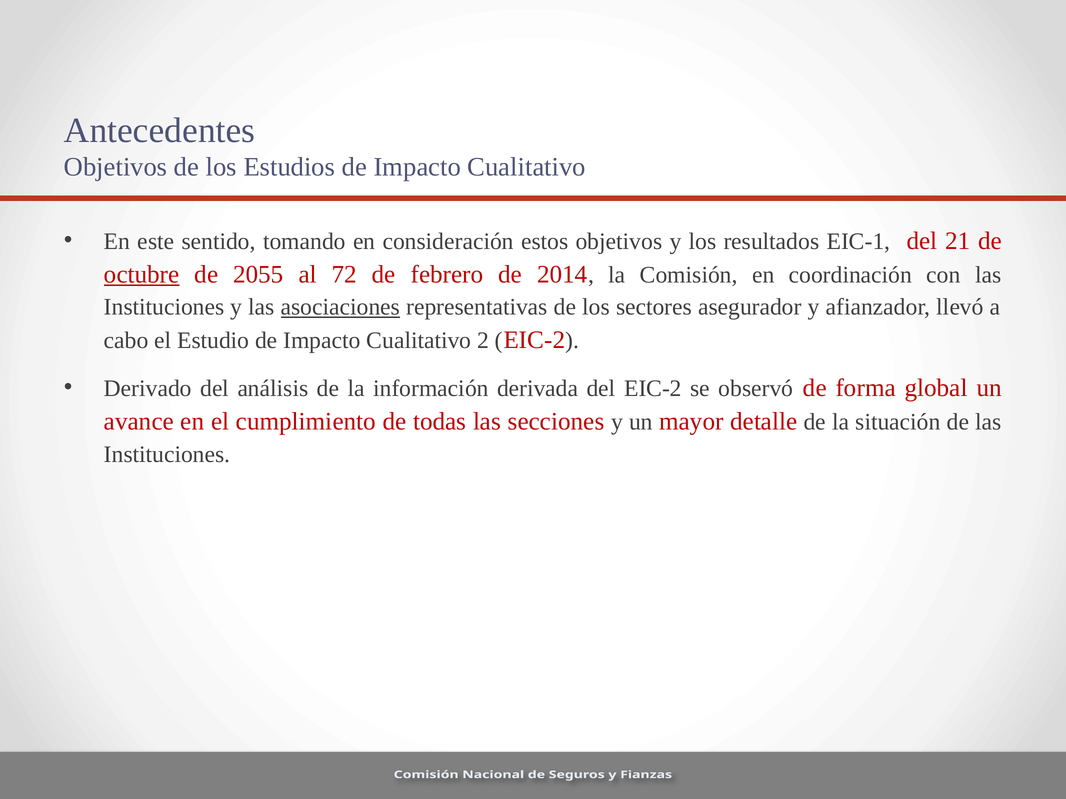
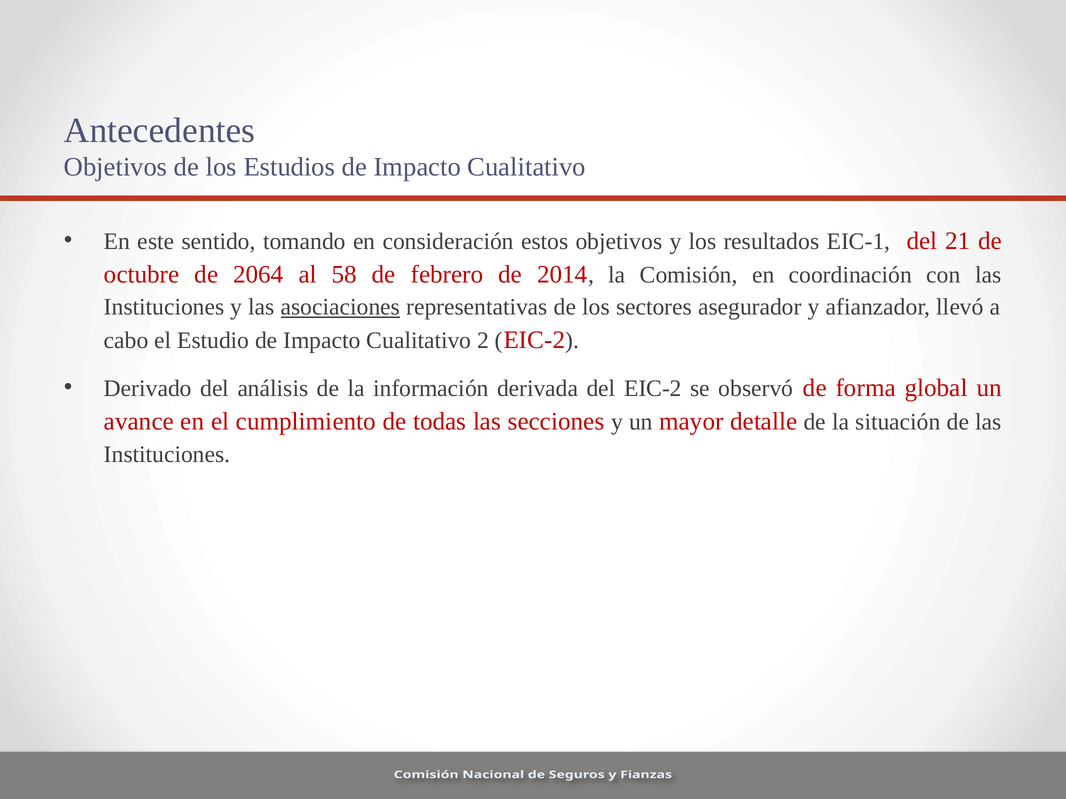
octubre underline: present -> none
2055: 2055 -> 2064
72: 72 -> 58
